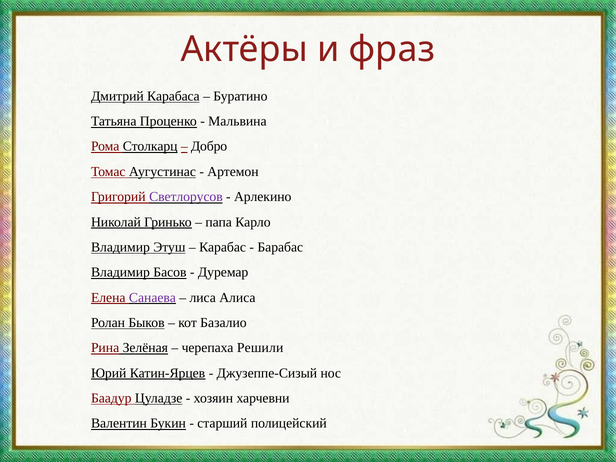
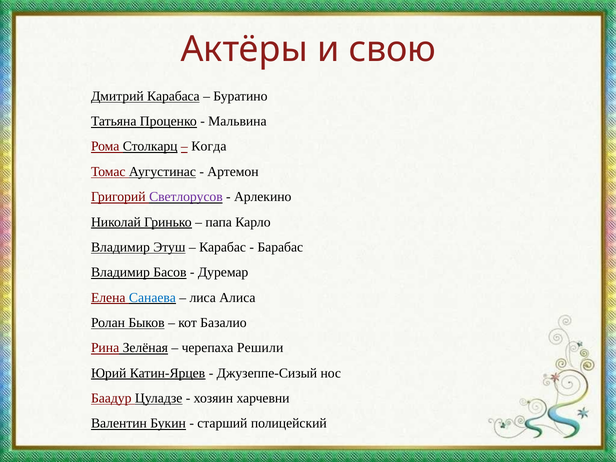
фраз: фраз -> свою
Добро: Добро -> Когда
Санаева colour: purple -> blue
